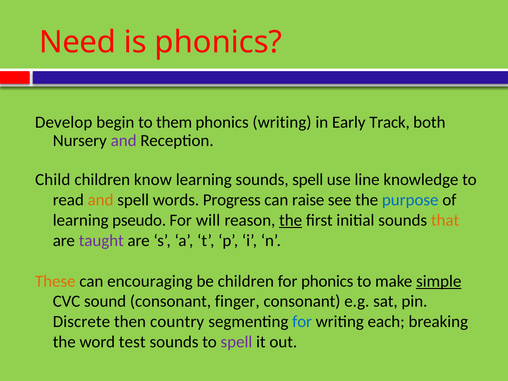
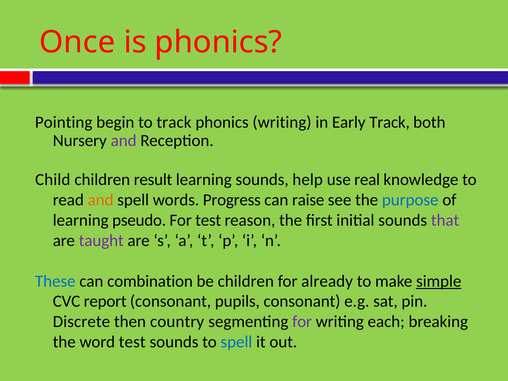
Need: Need -> Once
Develop: Develop -> Pointing
to them: them -> track
know: know -> result
sounds spell: spell -> help
line: line -> real
For will: will -> test
the at (291, 220) underline: present -> none
that colour: orange -> purple
These colour: orange -> blue
encouraging: encouraging -> combination
for phonics: phonics -> already
sound: sound -> report
finger: finger -> pupils
for at (302, 322) colour: blue -> purple
spell at (236, 342) colour: purple -> blue
